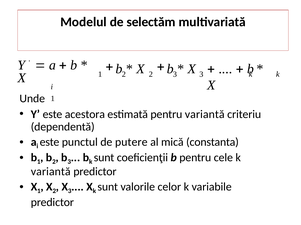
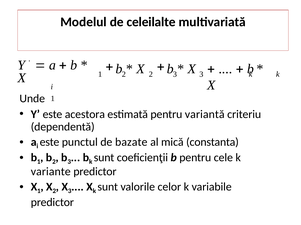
selectăm: selectăm -> celeilalte
putere: putere -> bazate
variantă at (51, 172): variantă -> variante
